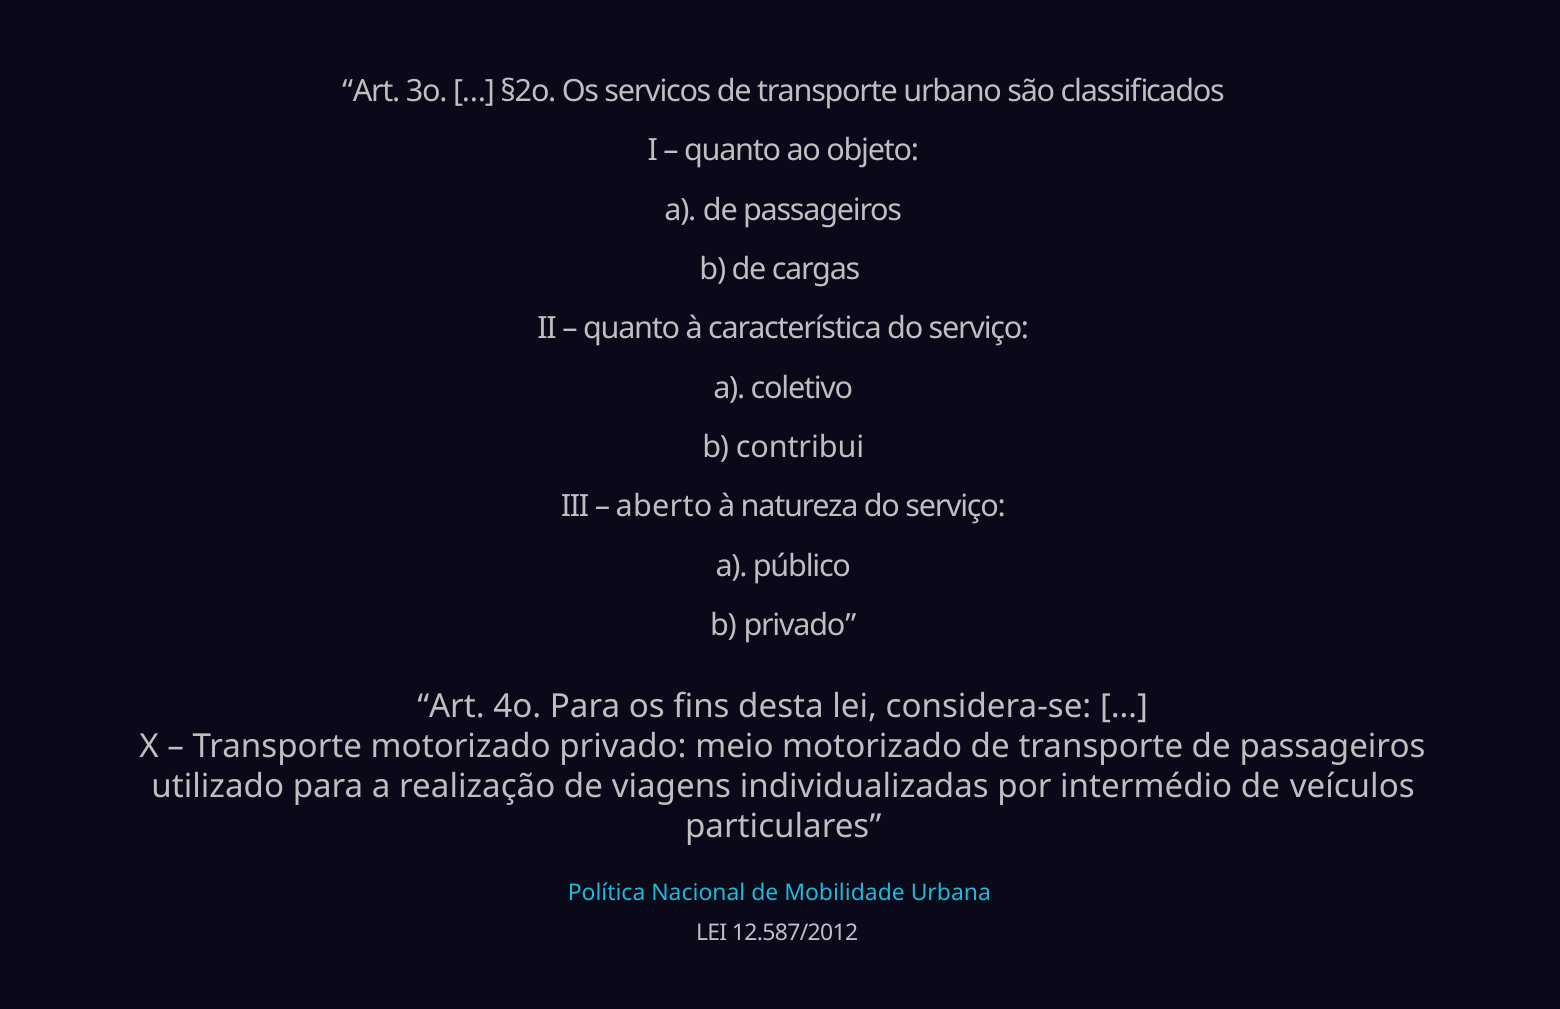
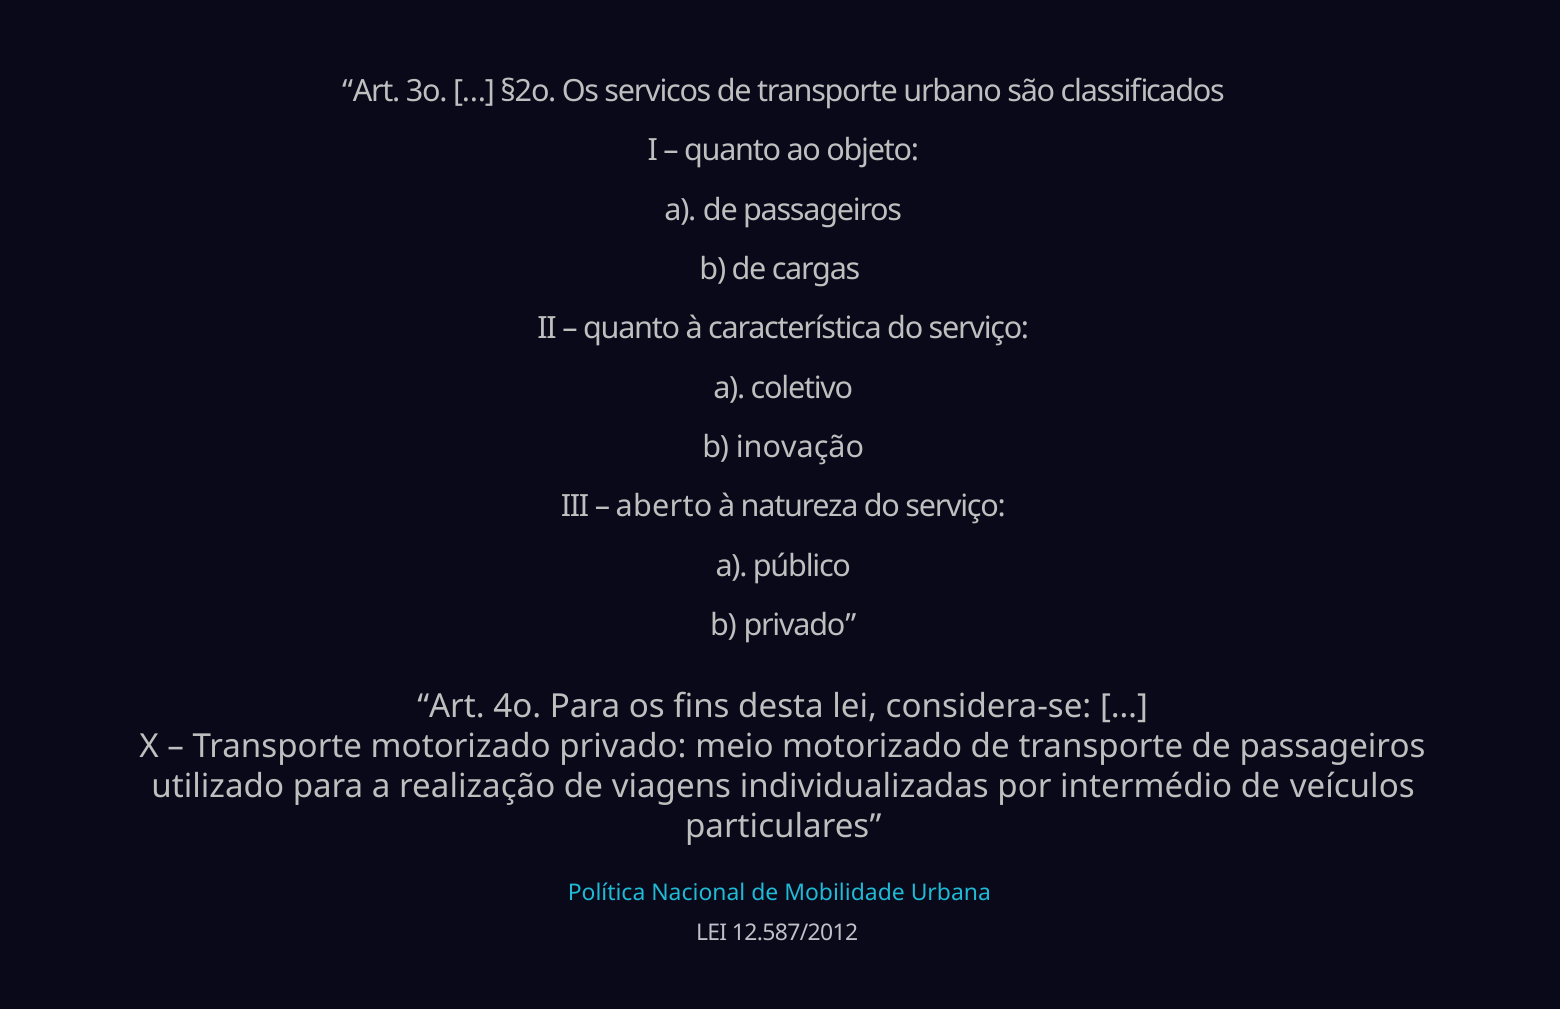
contribui: contribui -> inovação
